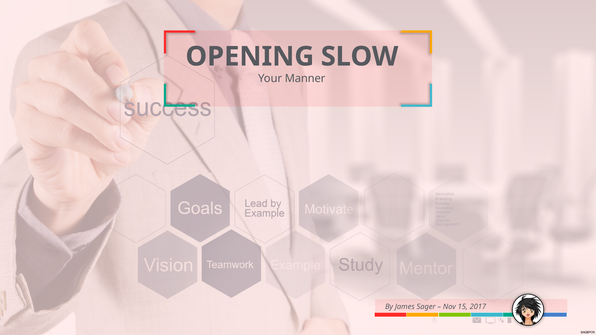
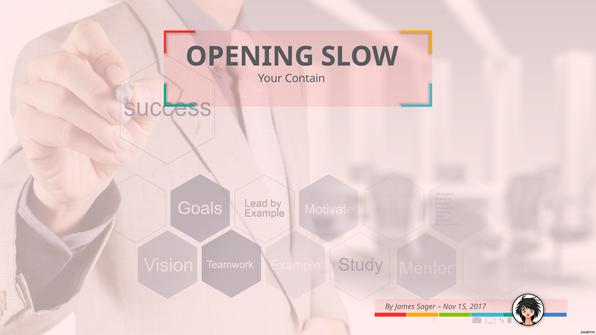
Manner: Manner -> Contain
